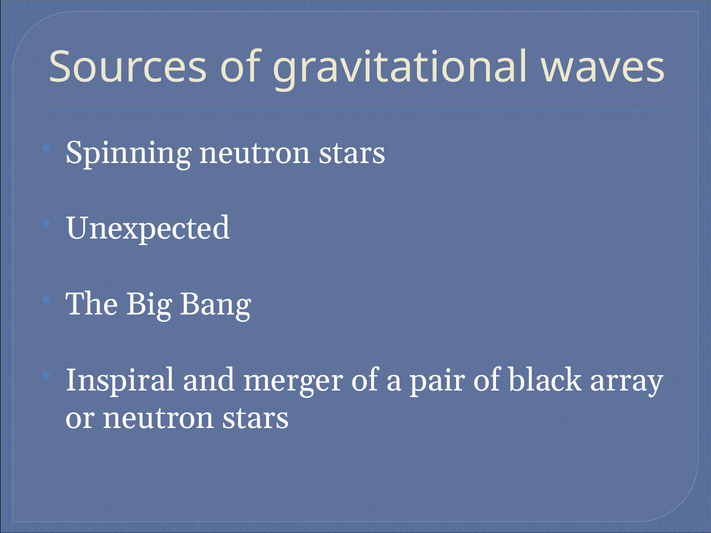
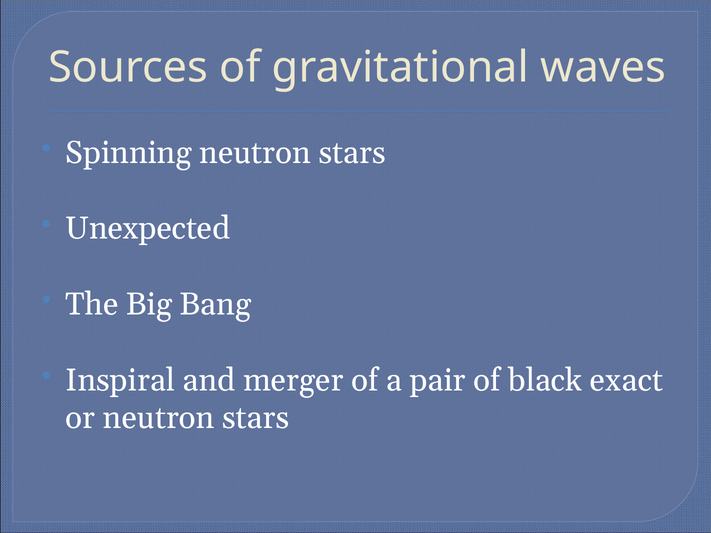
array: array -> exact
